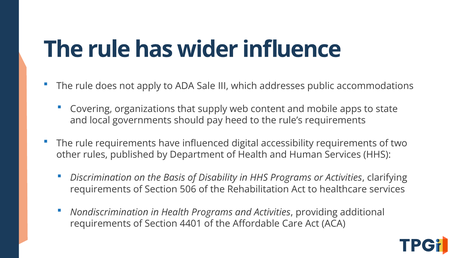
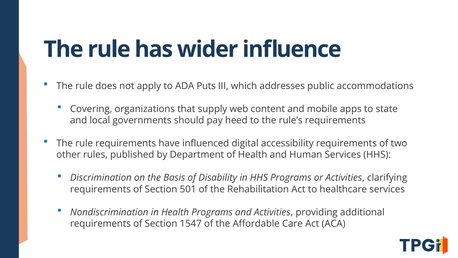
Sale: Sale -> Puts
506: 506 -> 501
4401: 4401 -> 1547
